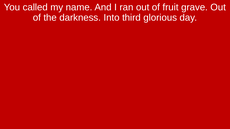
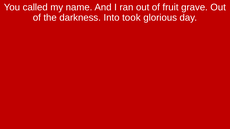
third: third -> took
